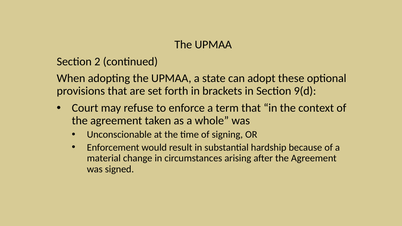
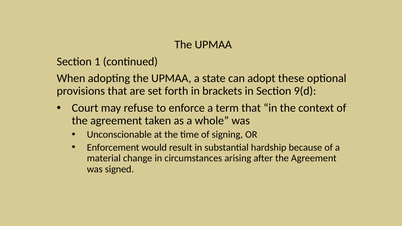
2: 2 -> 1
